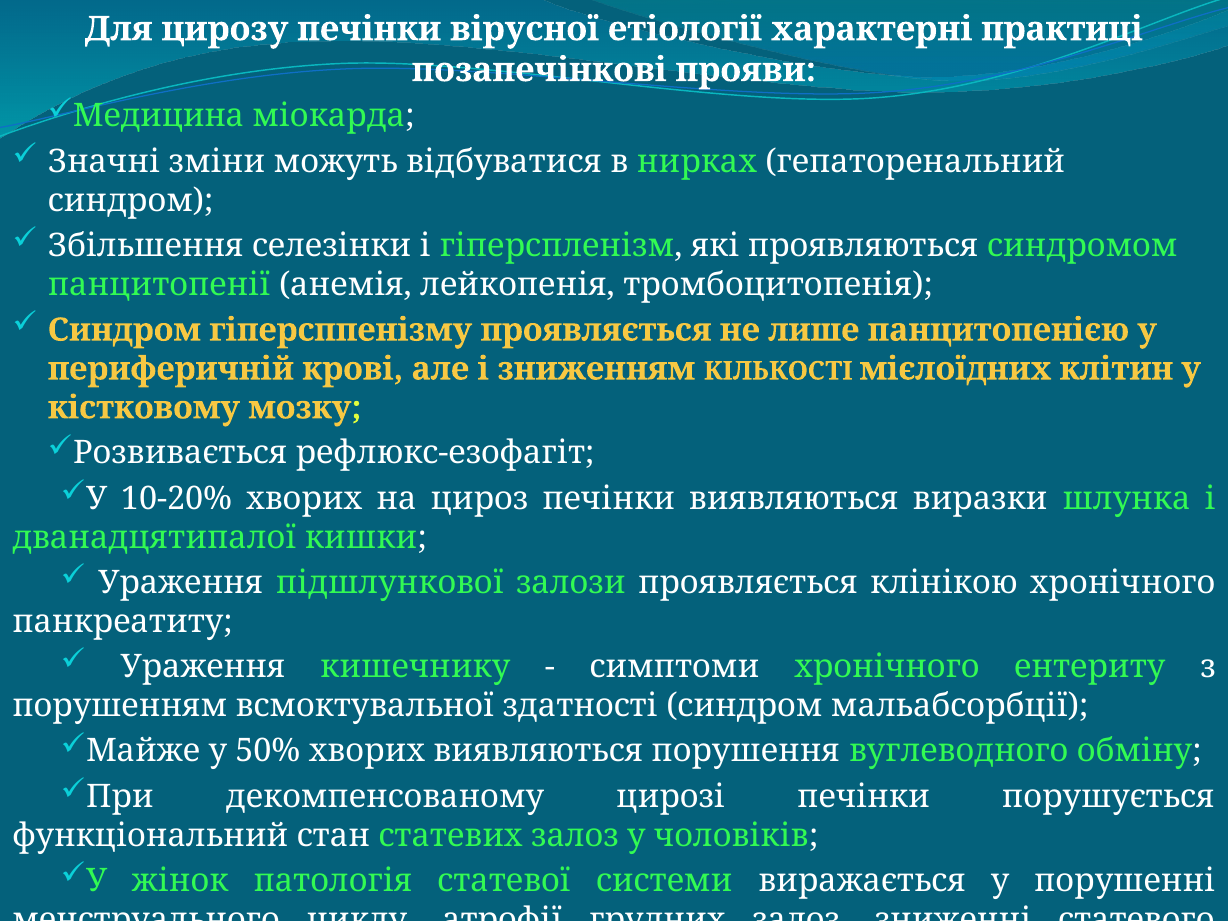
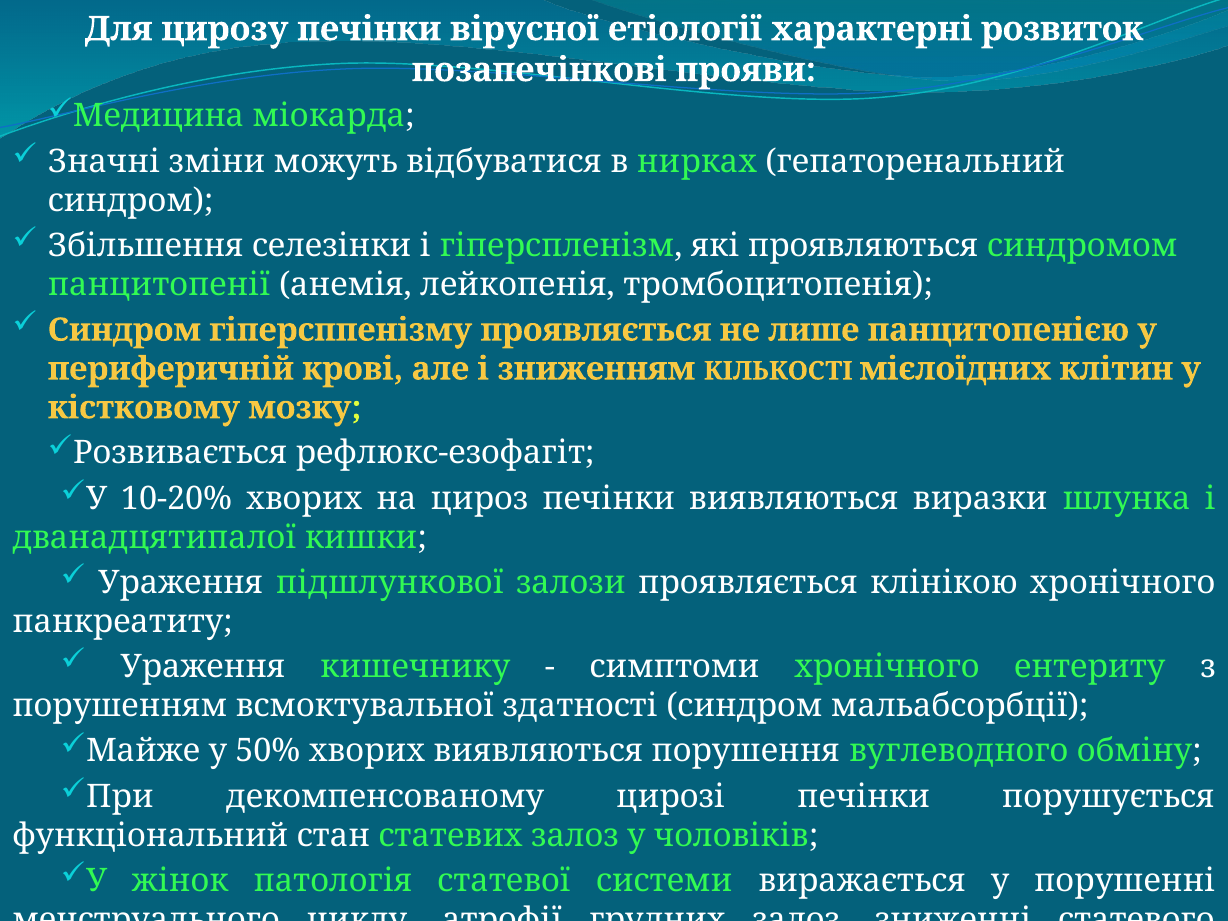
практиці: практиці -> розвиток
